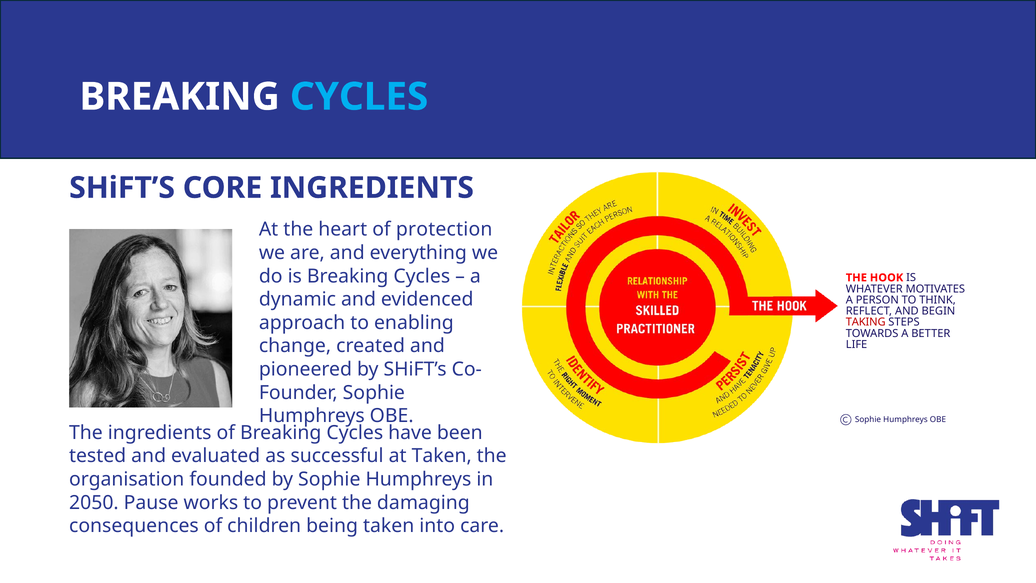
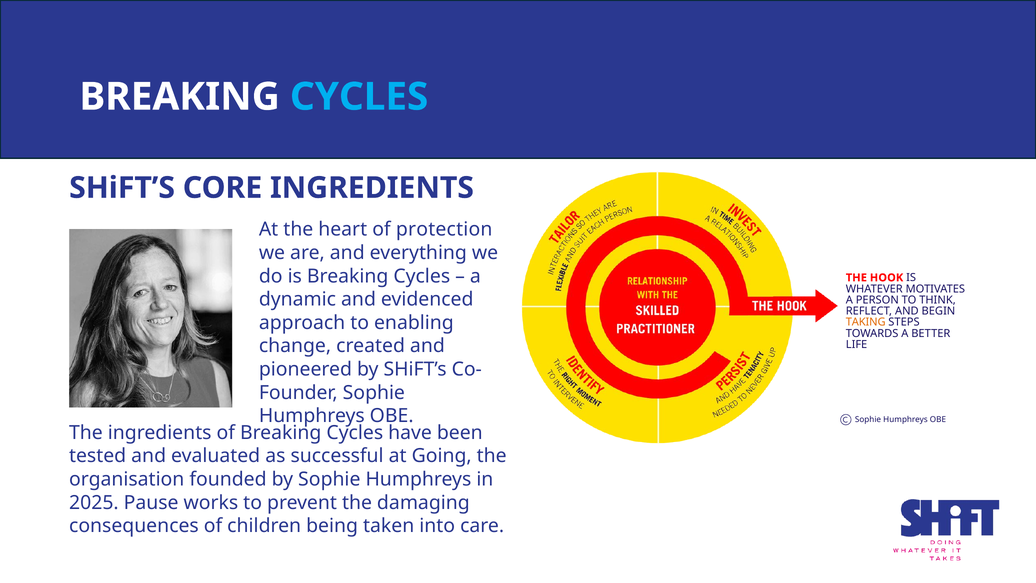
TAKING colour: red -> orange
at Taken: Taken -> Going
2050: 2050 -> 2025
